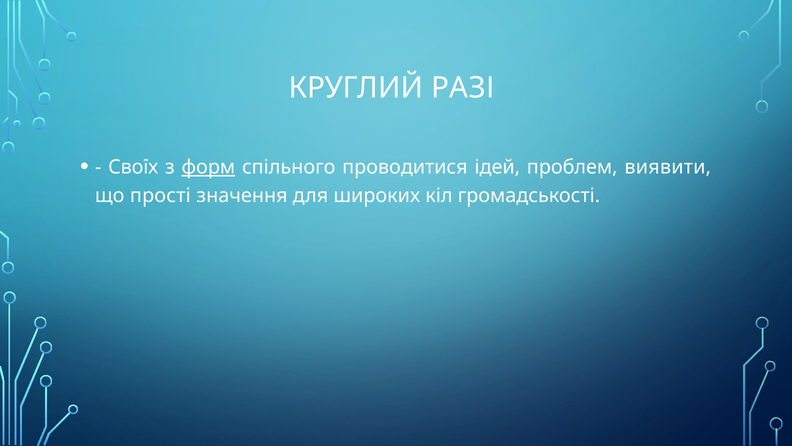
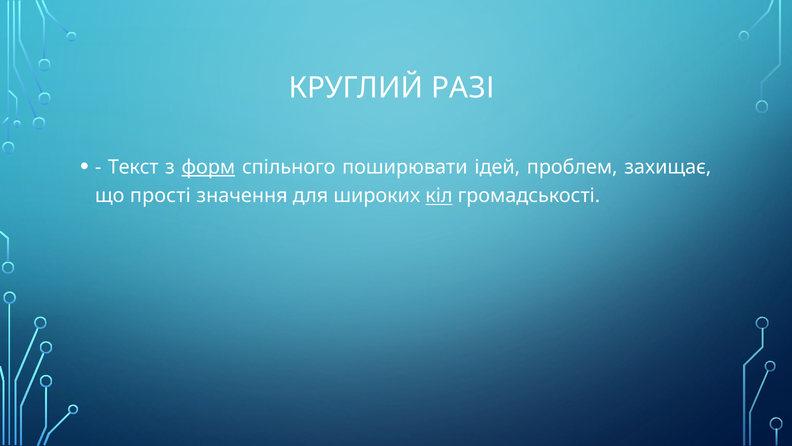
Своїх: Своїх -> Текст
проводитися: проводитися -> поширювати
виявити: виявити -> захищає
кіл underline: none -> present
